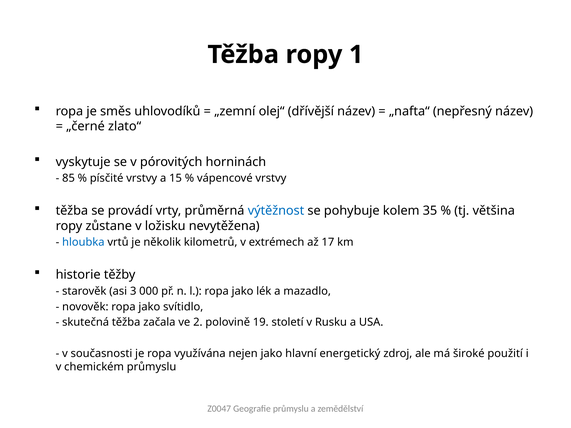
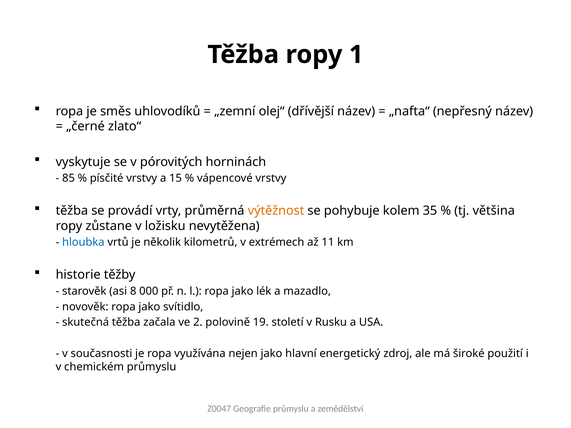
výtěžnost colour: blue -> orange
17: 17 -> 11
3: 3 -> 8
